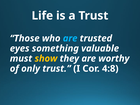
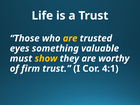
are at (70, 38) colour: light blue -> yellow
only: only -> firm
4:8: 4:8 -> 4:1
